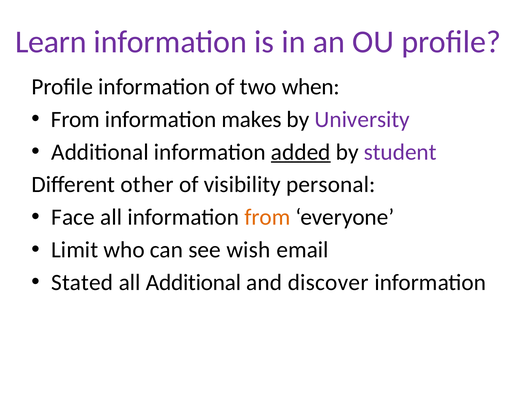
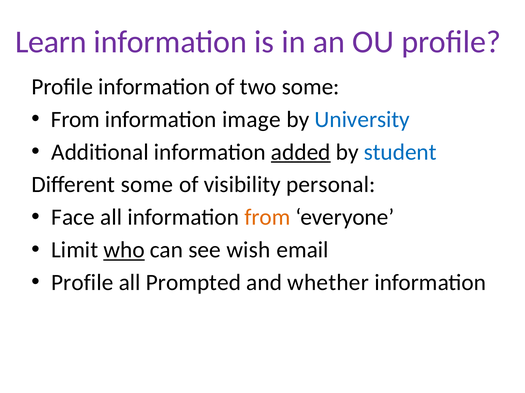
two when: when -> some
makes: makes -> image
University colour: purple -> blue
student colour: purple -> blue
Different other: other -> some
who underline: none -> present
Stated at (82, 283): Stated -> Profile
all Additional: Additional -> Prompted
discover: discover -> whether
